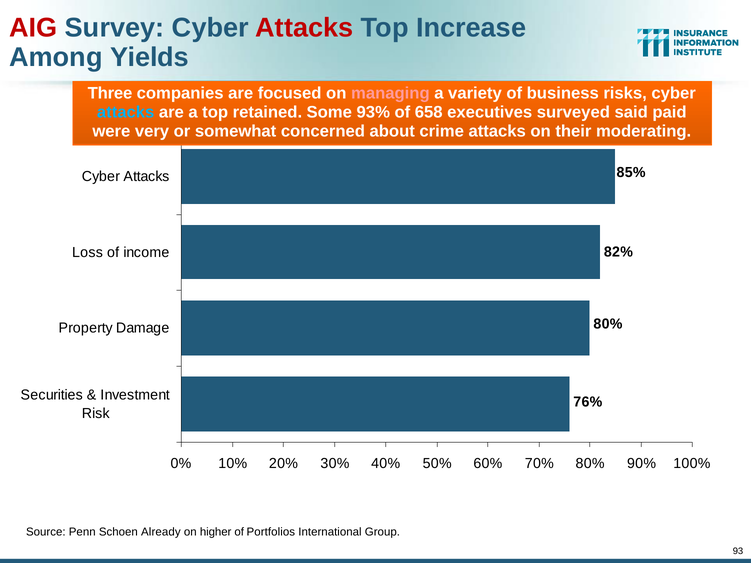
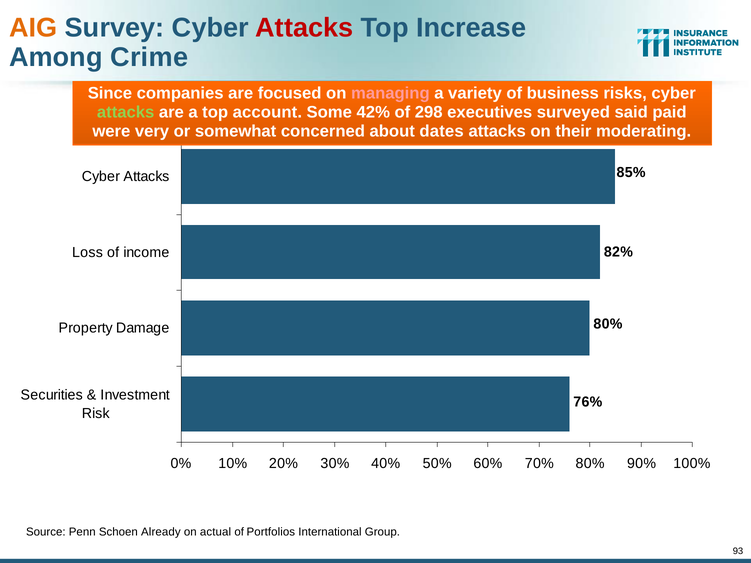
AIG colour: red -> orange
Yields: Yields -> Crime
Three: Three -> Since
attacks at (126, 113) colour: light blue -> light green
retained: retained -> account
93%: 93% -> 42%
658: 658 -> 298
crime: crime -> dates
higher: higher -> actual
